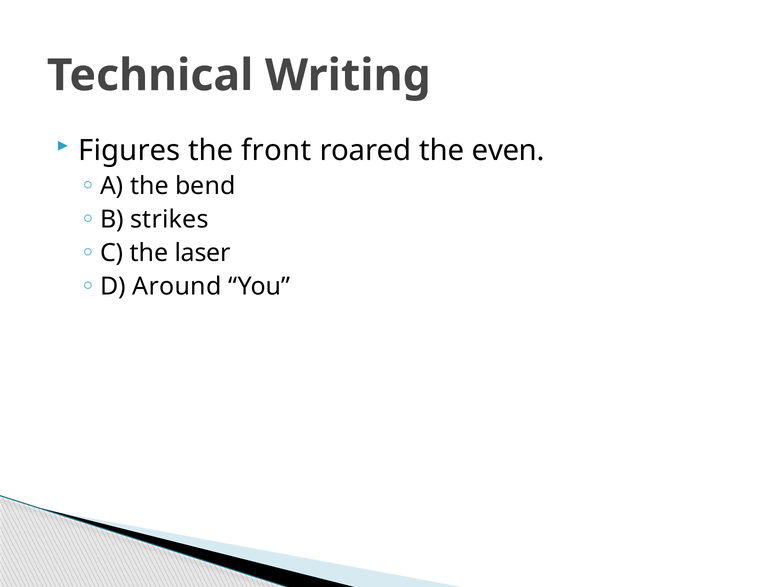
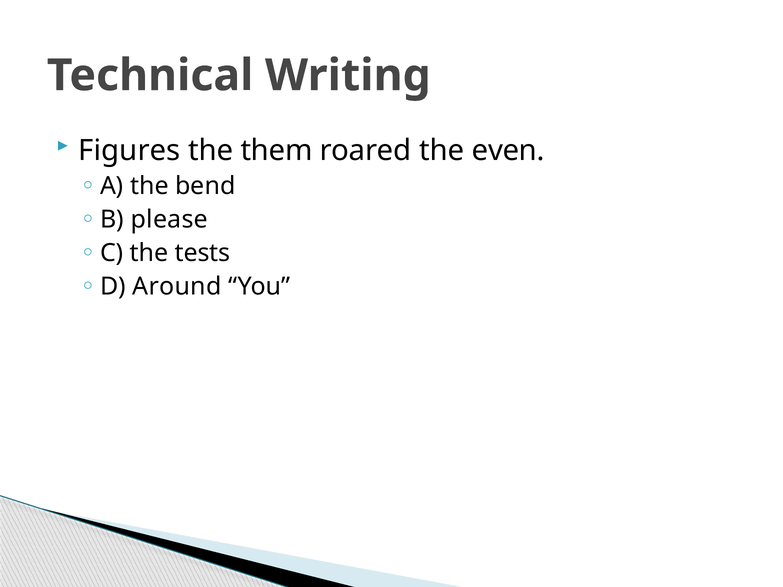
front: front -> them
strikes: strikes -> please
laser: laser -> tests
